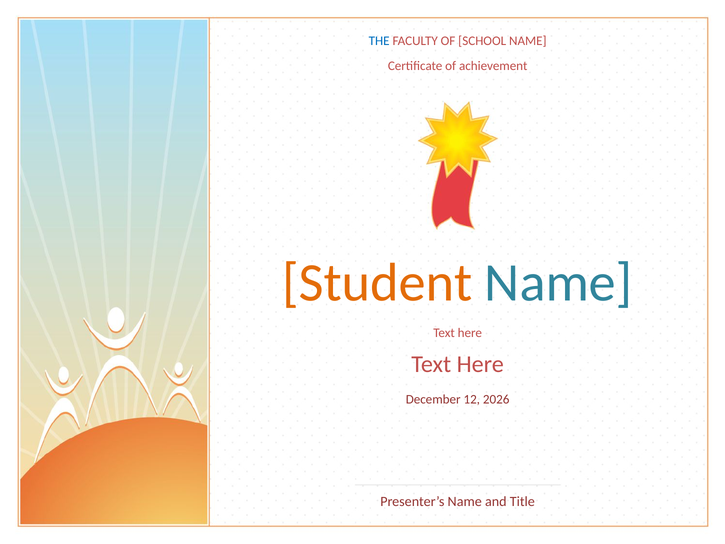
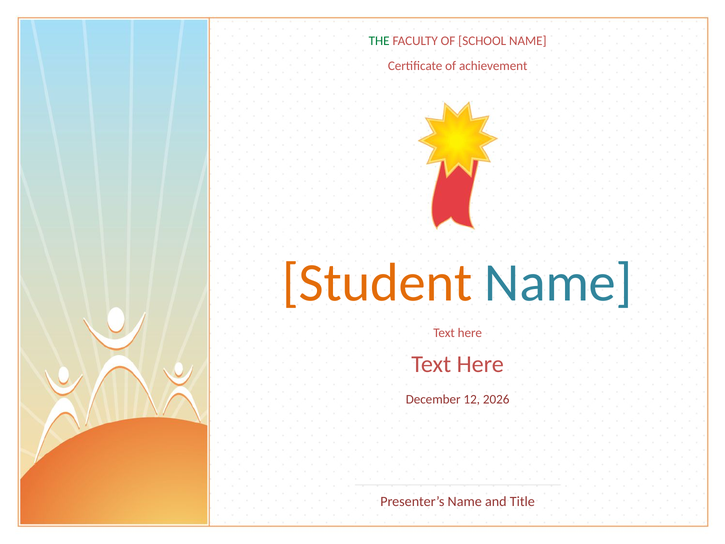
THE colour: blue -> green
